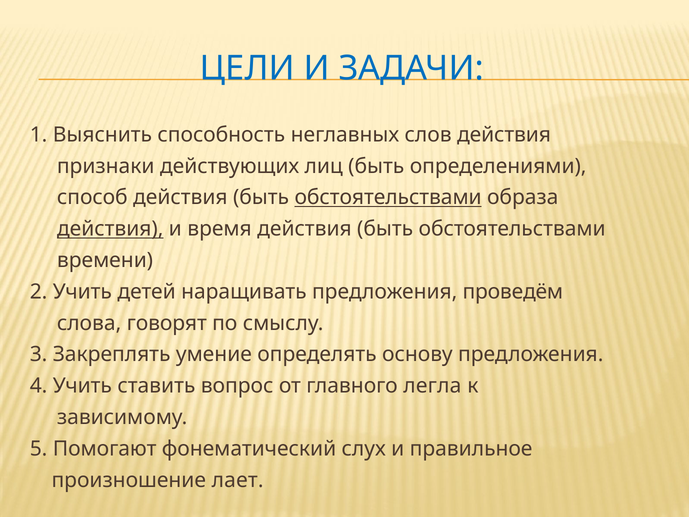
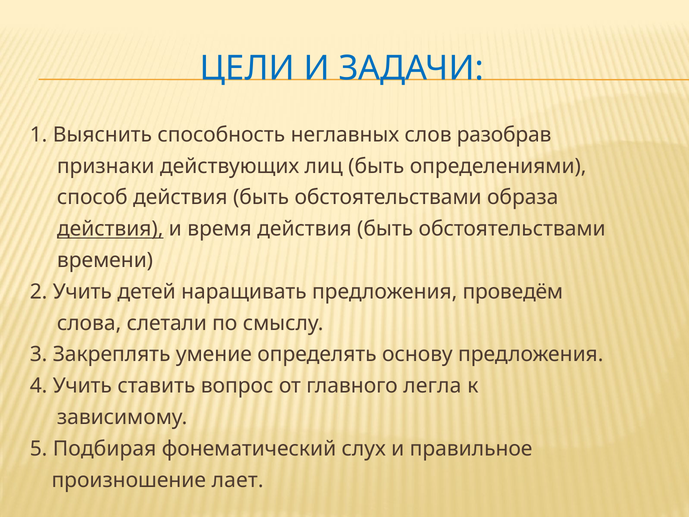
слов действия: действия -> разобрав
обстоятельствами at (388, 197) underline: present -> none
говорят: говорят -> слетали
Помогают: Помогают -> Подбирая
